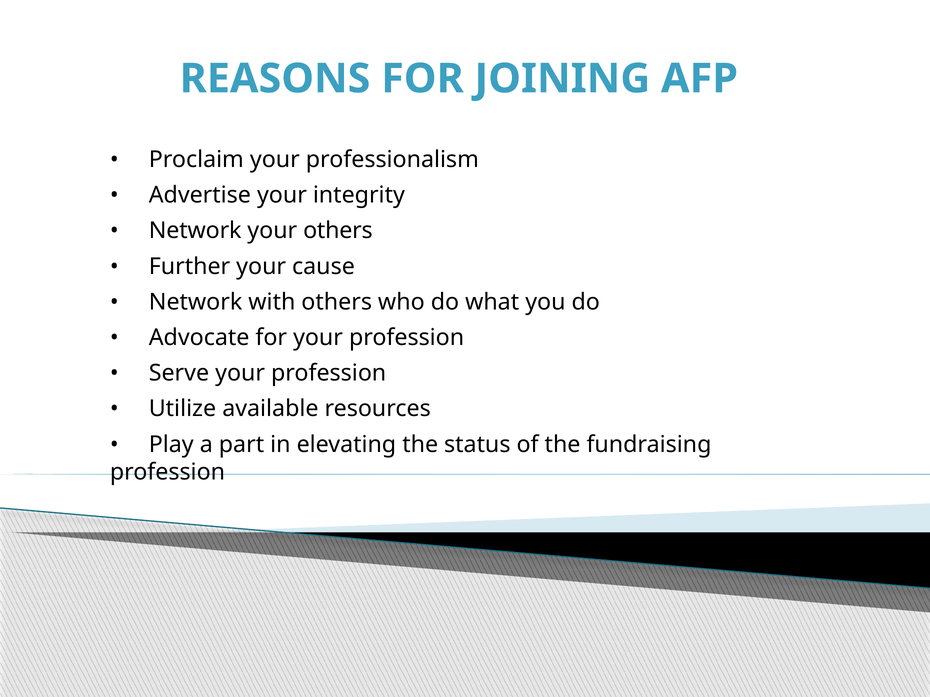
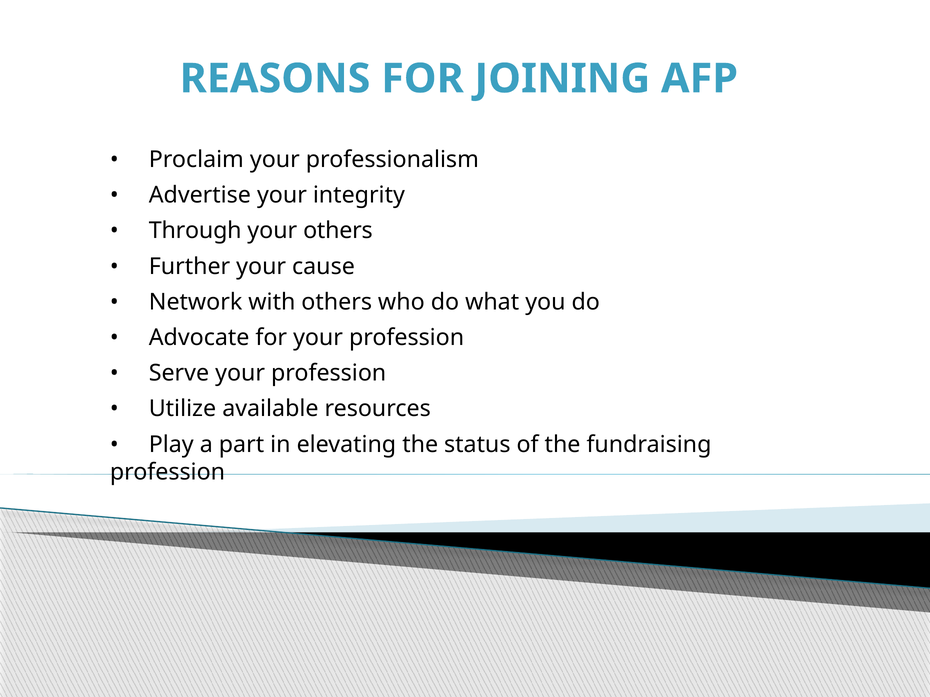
Network at (195, 231): Network -> Through
